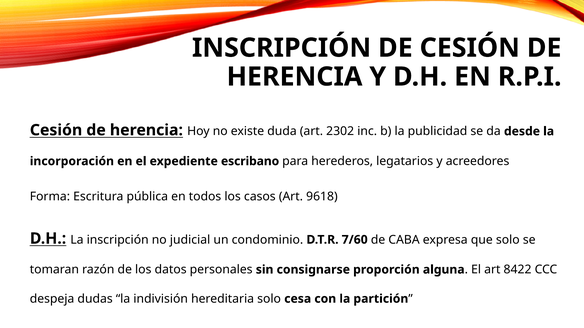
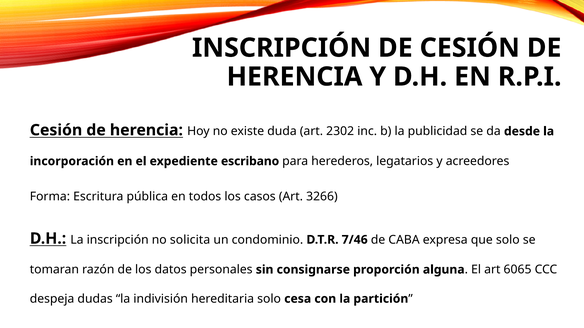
9618: 9618 -> 3266
judicial: judicial -> solicita
7/60: 7/60 -> 7/46
8422: 8422 -> 6065
